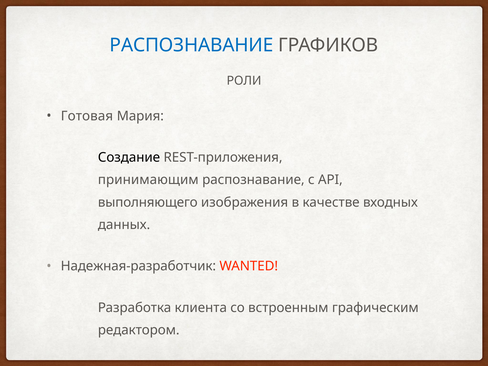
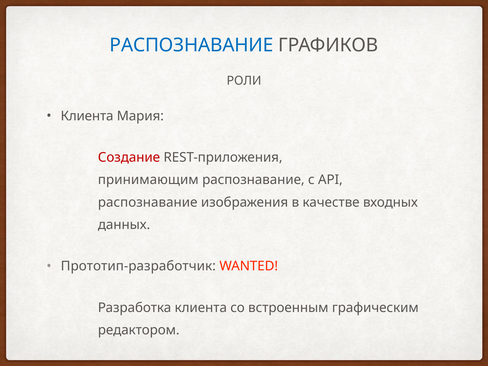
Готовая at (87, 116): Готовая -> Клиента
Создание colour: black -> red
выполняющего at (148, 202): выполняющего -> распознавание
Надежная-разработчик: Надежная-разработчик -> Прототип-разработчик
